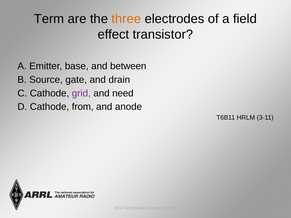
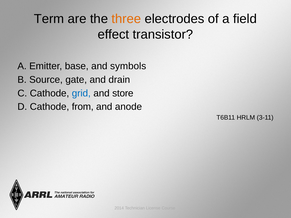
between: between -> symbols
grid colour: purple -> blue
need: need -> store
